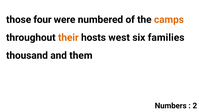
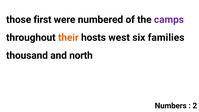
four: four -> first
camps colour: orange -> purple
them: them -> north
